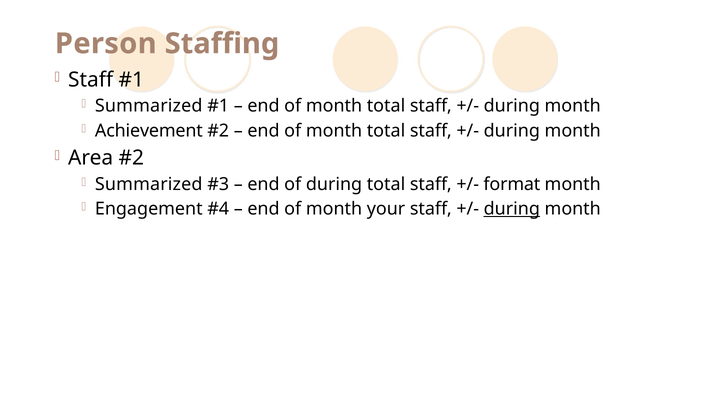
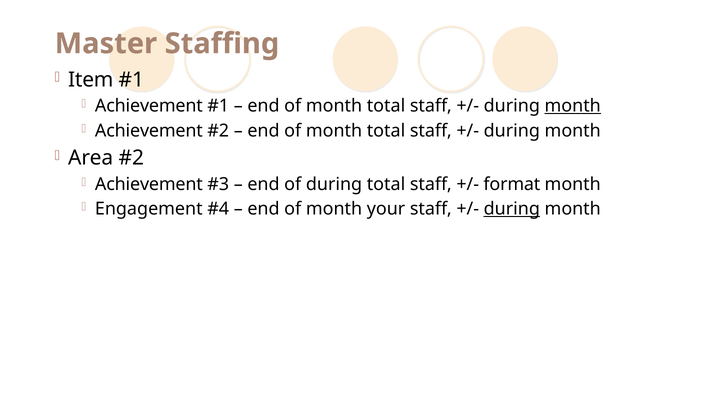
Person: Person -> Master
Staff at (91, 80): Staff -> Item
Summarized at (149, 106): Summarized -> Achievement
month at (573, 106) underline: none -> present
Summarized at (149, 184): Summarized -> Achievement
